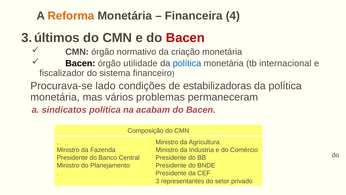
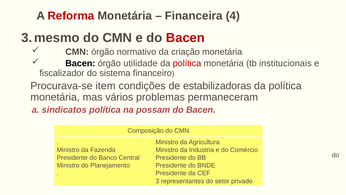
Reforma colour: orange -> red
últimos: últimos -> mesmo
política at (187, 63) colour: blue -> red
internacional: internacional -> institucionais
lado: lado -> item
acabam: acabam -> possam
